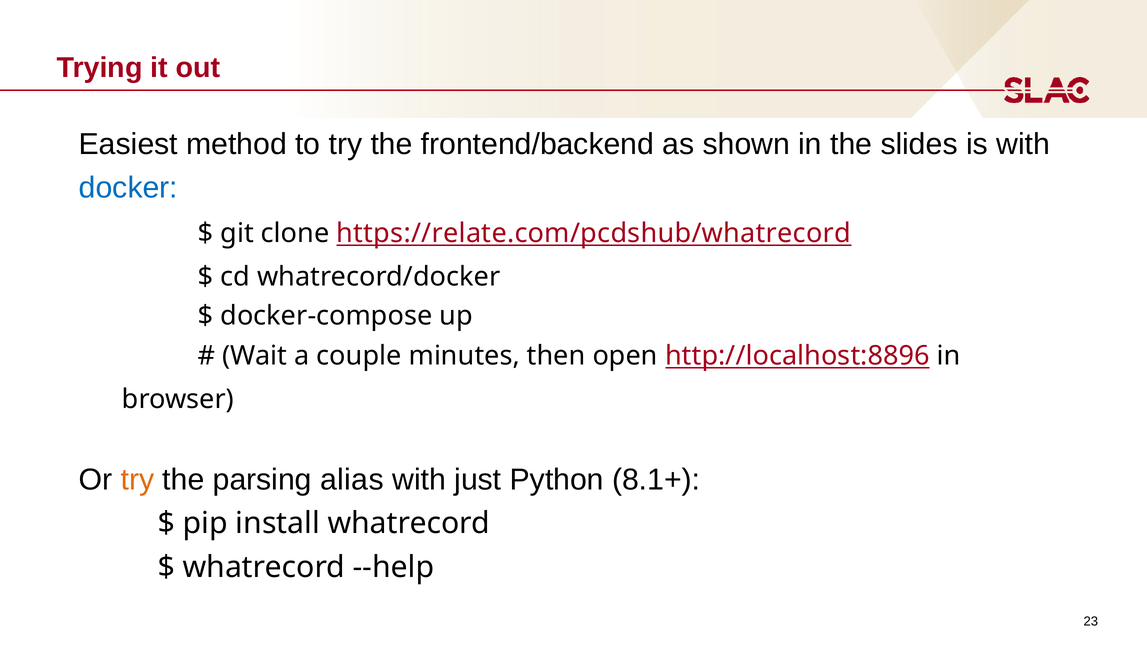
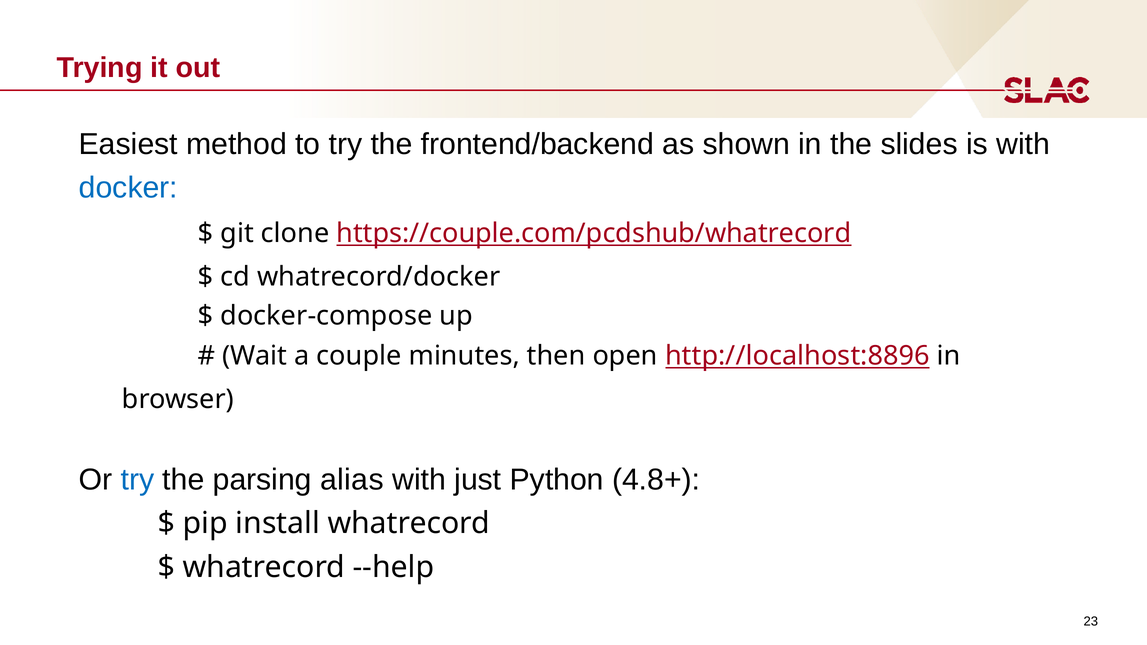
https://relate.com/pcdshub/whatrecord: https://relate.com/pcdshub/whatrecord -> https://couple.com/pcdshub/whatrecord
try at (137, 480) colour: orange -> blue
8.1+: 8.1+ -> 4.8+
